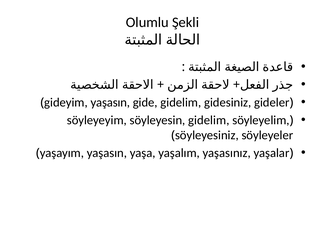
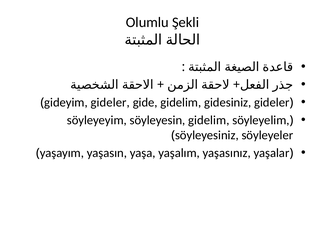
gideyim yaşasın: yaşasın -> gideler
